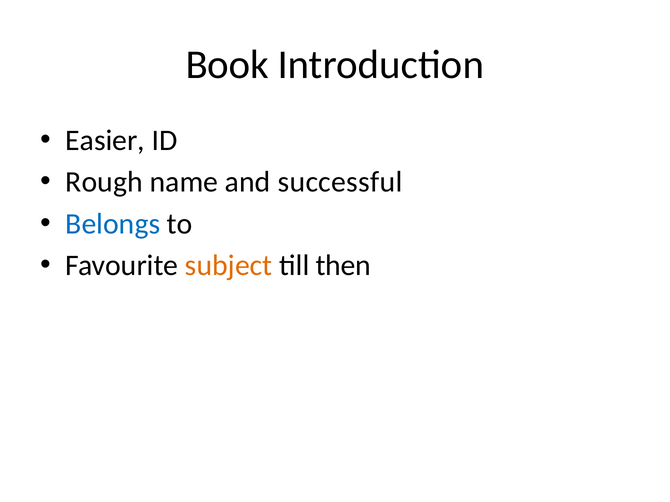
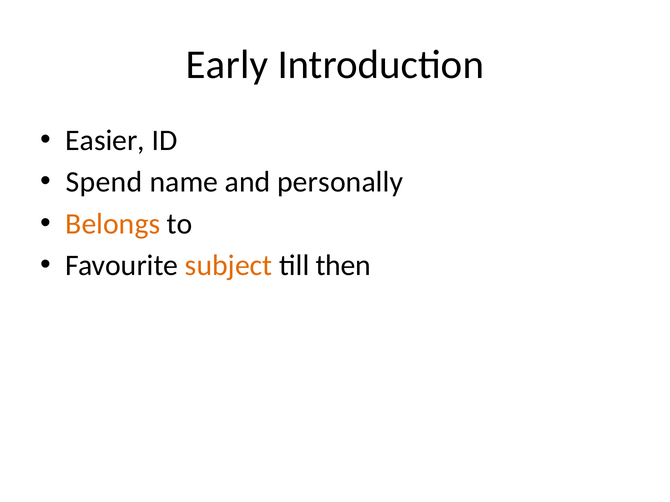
Book: Book -> Early
Rough: Rough -> Spend
successful: successful -> personally
Belongs colour: blue -> orange
